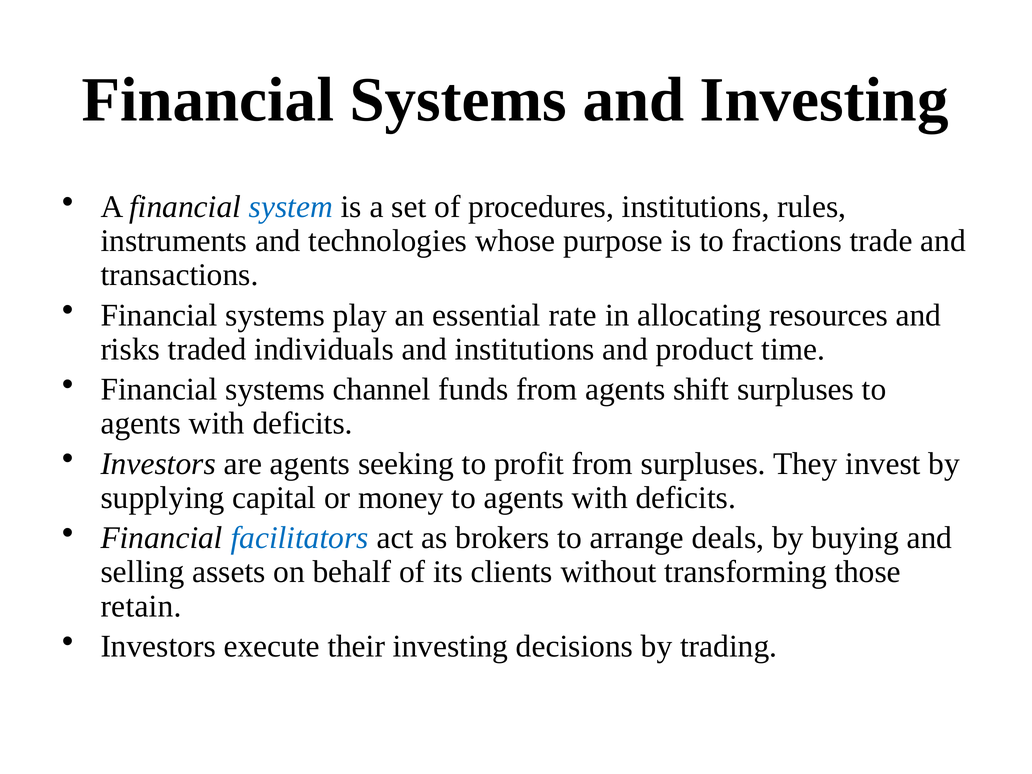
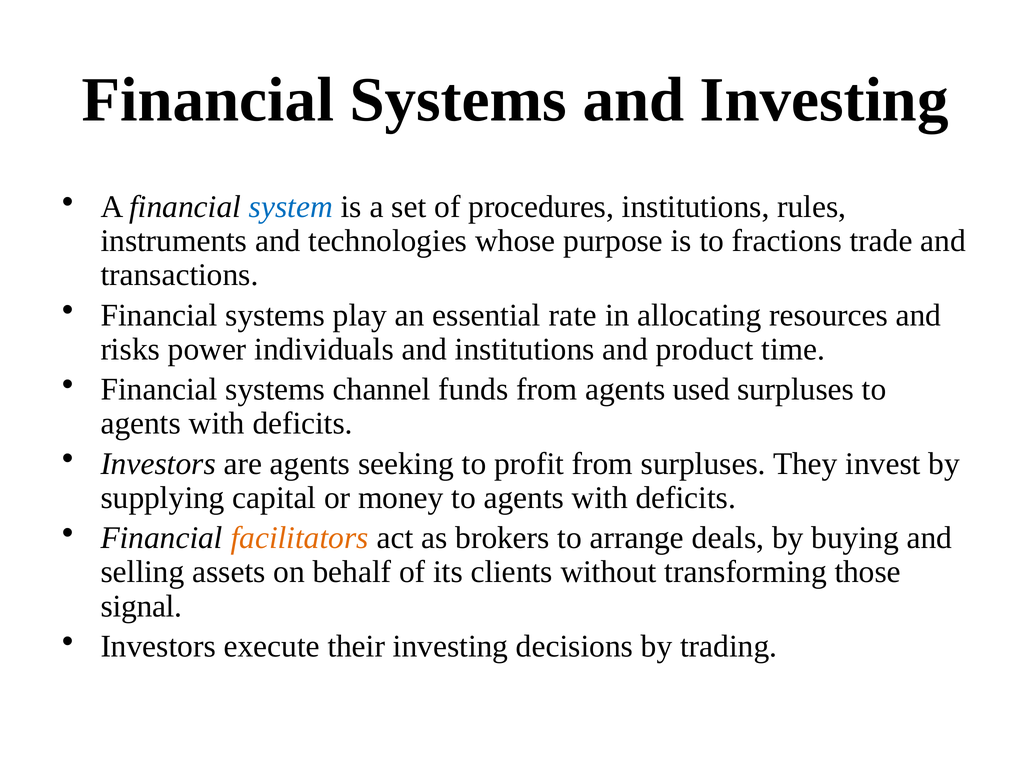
traded: traded -> power
shift: shift -> used
facilitators colour: blue -> orange
retain: retain -> signal
